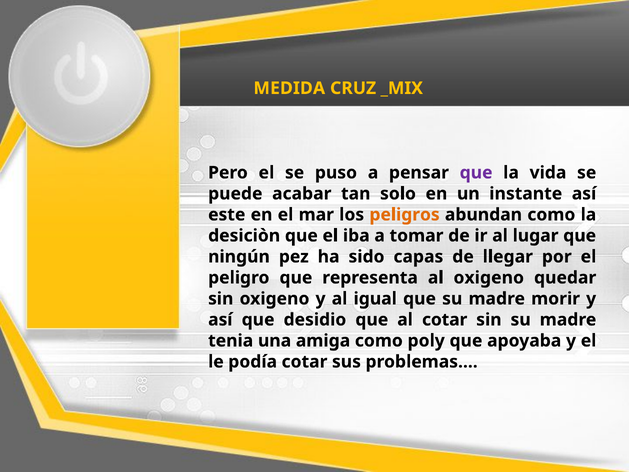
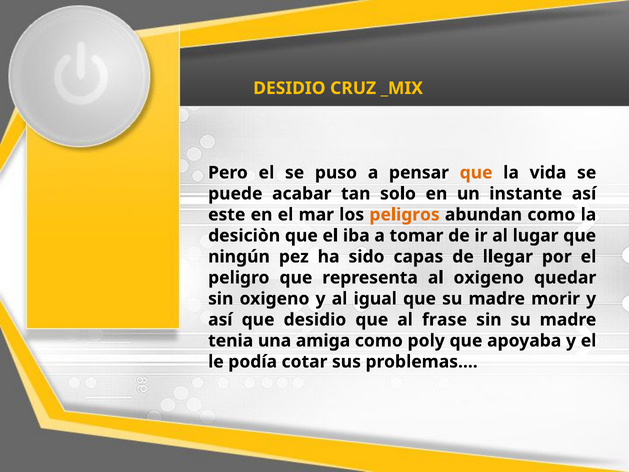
MEDIDA at (289, 88): MEDIDA -> DESIDIO
que at (476, 173) colour: purple -> orange
al cotar: cotar -> frase
